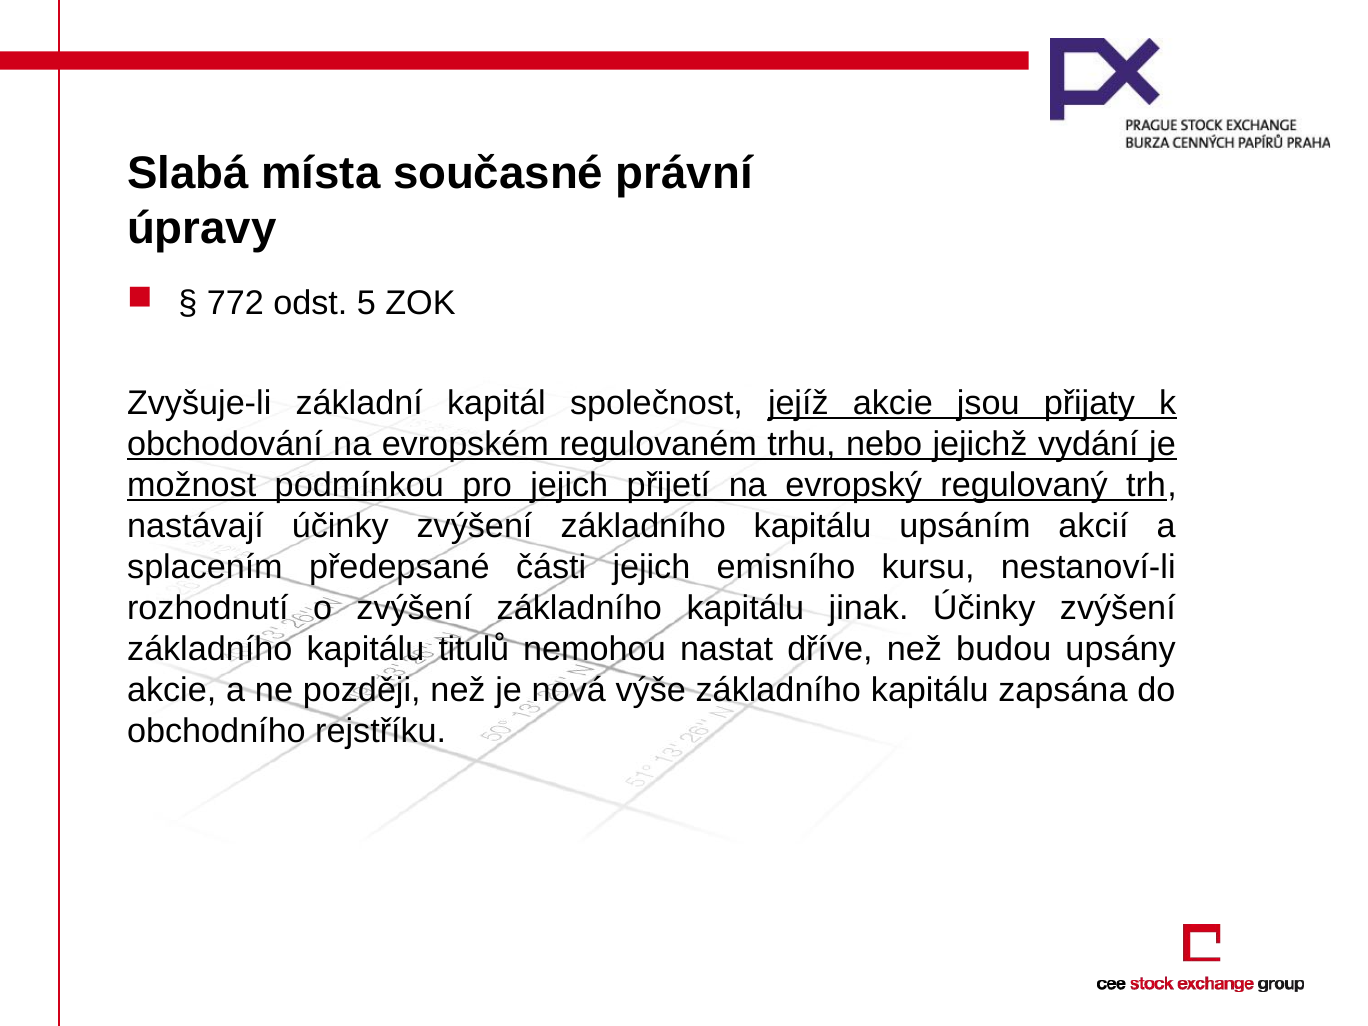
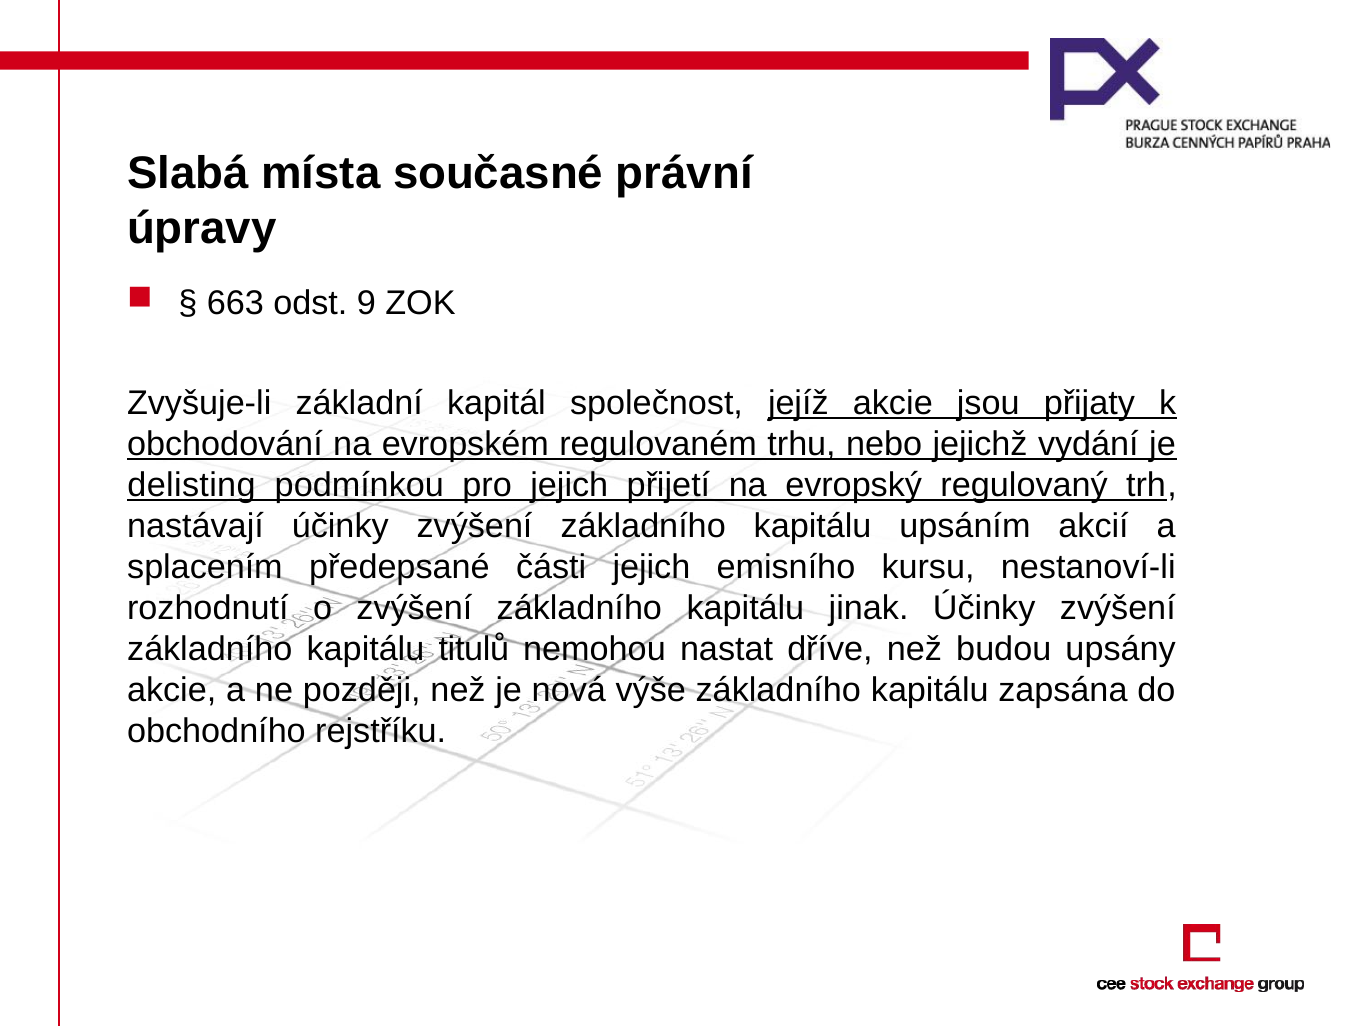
772: 772 -> 663
5: 5 -> 9
možnost: možnost -> delisting
